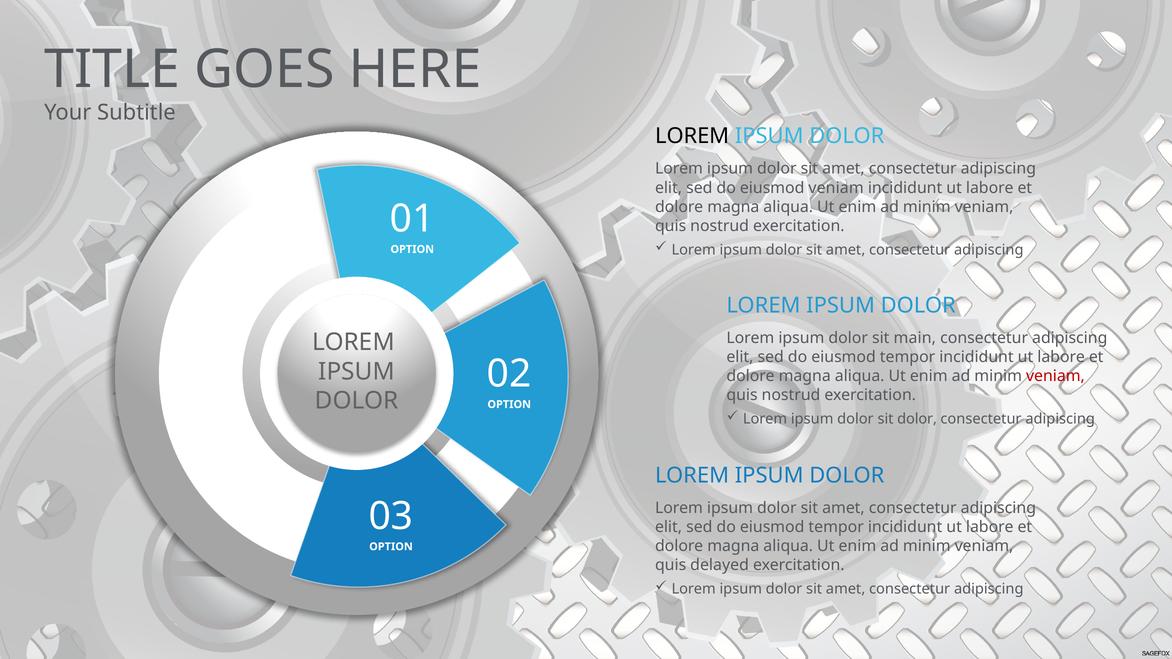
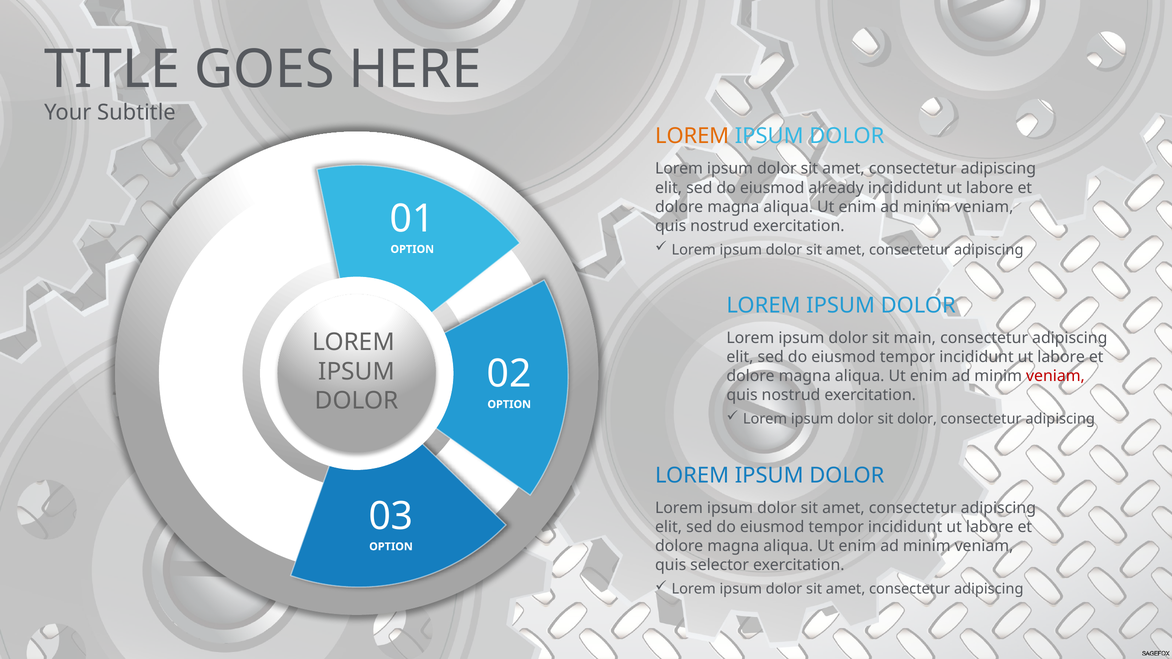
LOREM at (692, 136) colour: black -> orange
eiusmod veniam: veniam -> already
delayed: delayed -> selector
